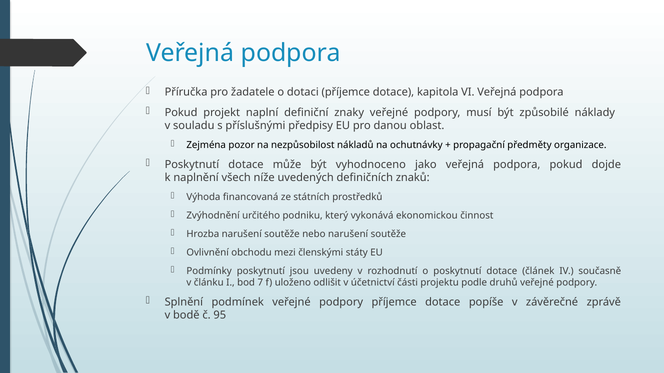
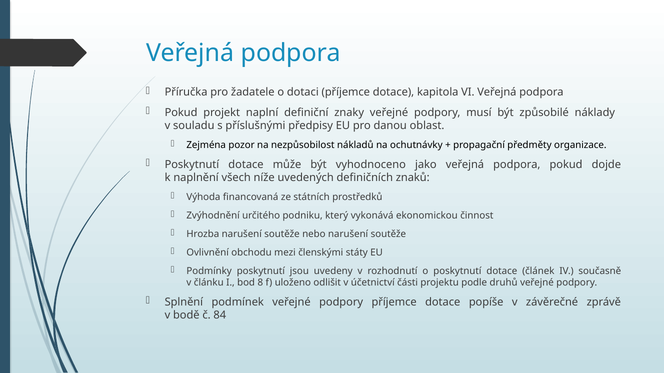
7: 7 -> 8
95: 95 -> 84
